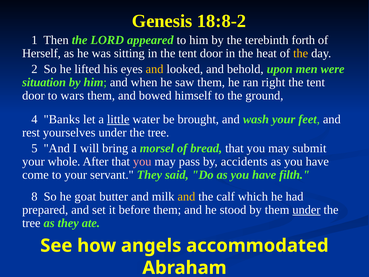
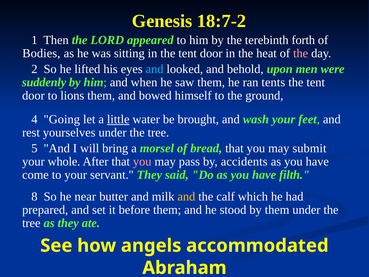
18:8-2: 18:8-2 -> 18:7-2
Herself: Herself -> Bodies
the at (301, 53) colour: yellow -> pink
and at (155, 69) colour: yellow -> light blue
situation: situation -> suddenly
right: right -> tents
wars: wars -> lions
Banks: Banks -> Going
goat: goat -> near
under at (306, 210) underline: present -> none
